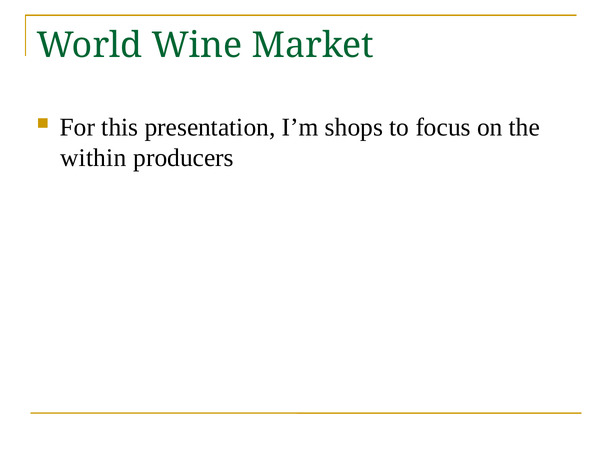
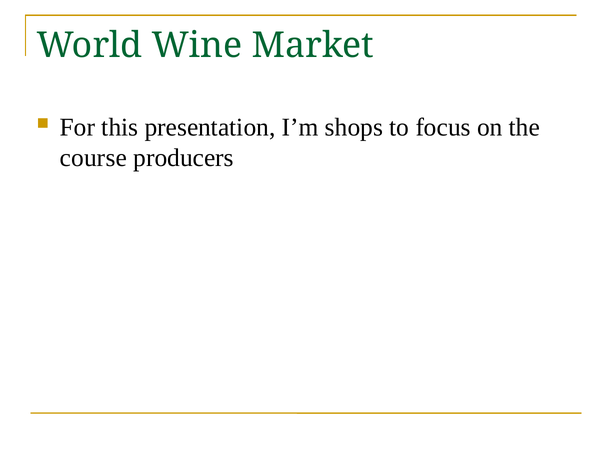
within: within -> course
